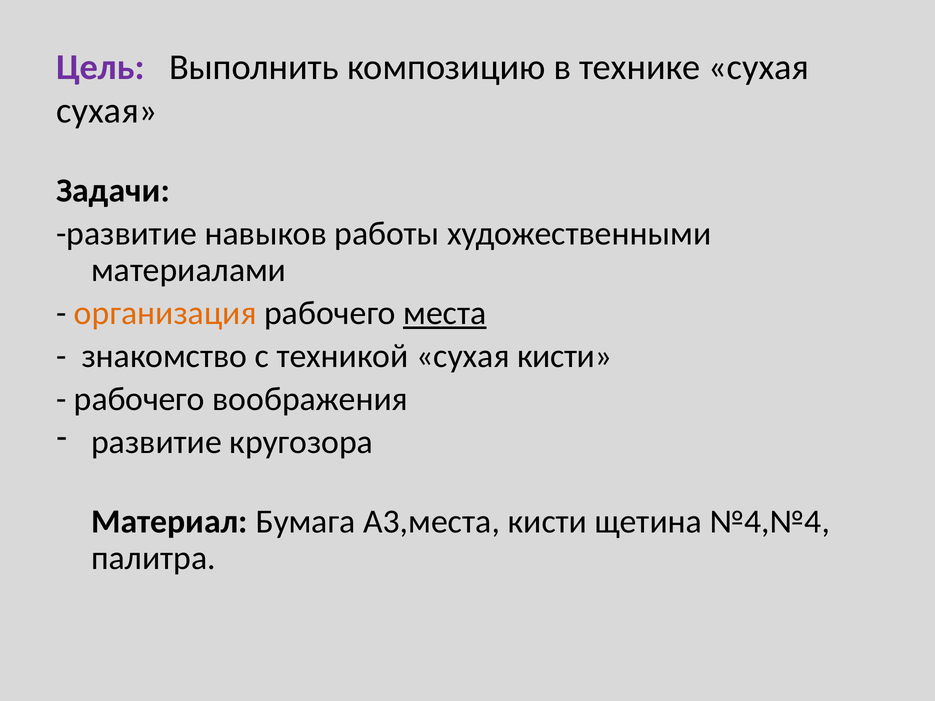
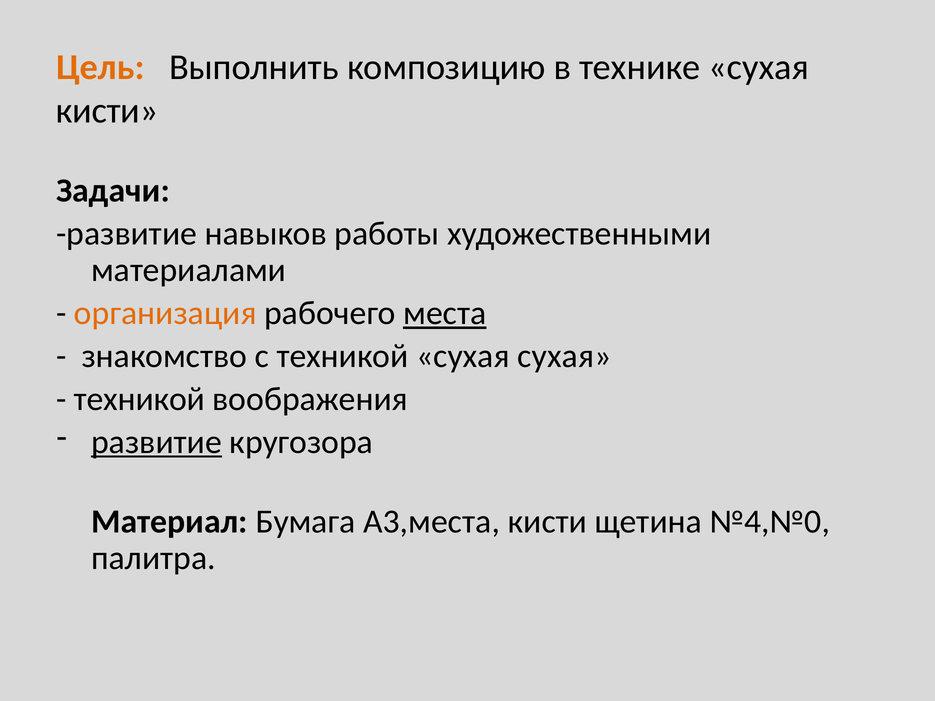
Цель colour: purple -> orange
сухая at (107, 111): сухая -> кисти
сухая кисти: кисти -> сухая
рабочего at (139, 399): рабочего -> техникой
развитие at (157, 442) underline: none -> present
№4,№4: №4,№4 -> №4,№0
